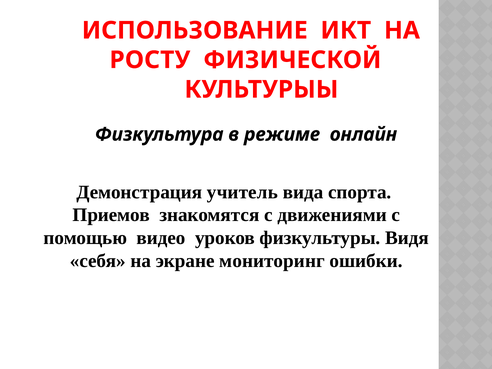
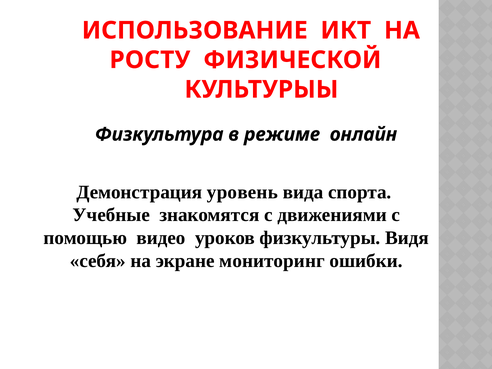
учитель: учитель -> уровень
Приемов: Приемов -> Учебные
